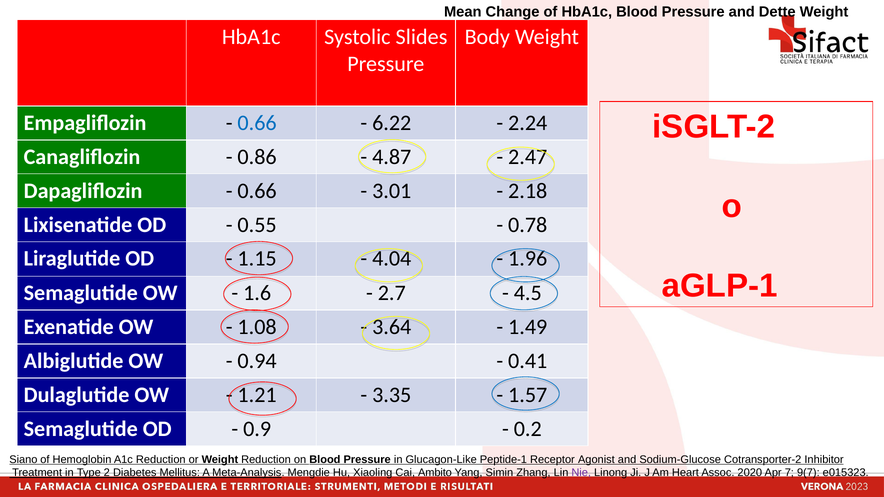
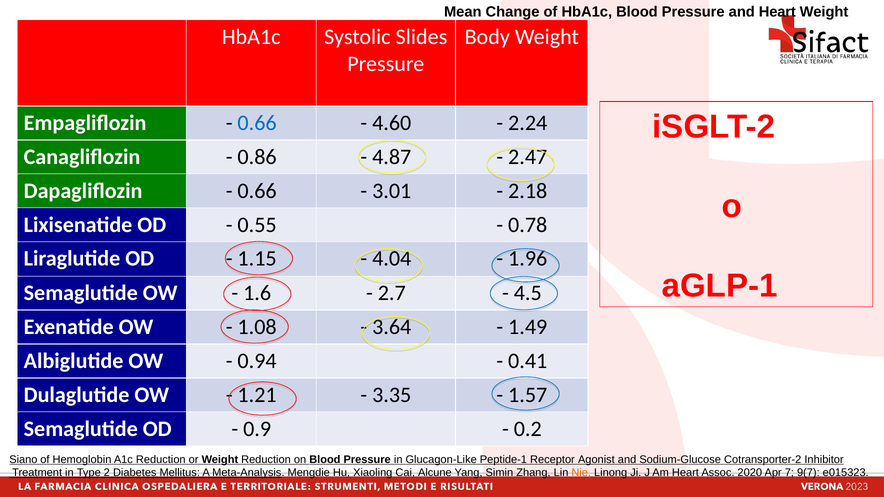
and Dette: Dette -> Heart
6.22: 6.22 -> 4.60
Ambito: Ambito -> Alcune
Nie colour: purple -> orange
